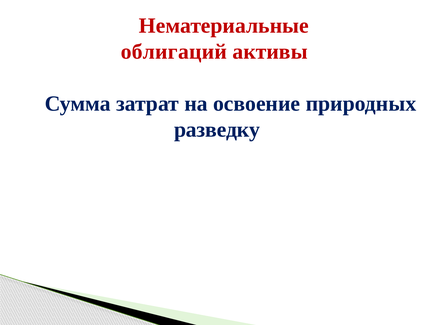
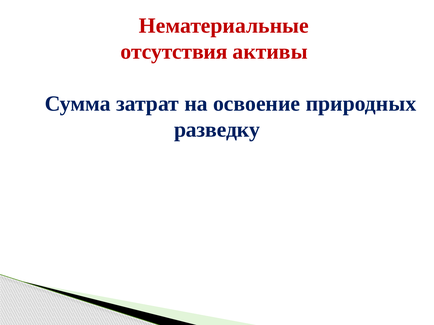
облигаций: облигаций -> отсутствия
